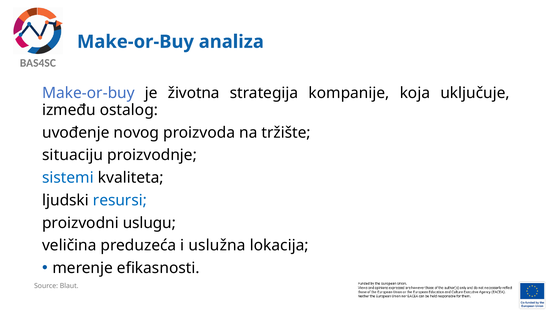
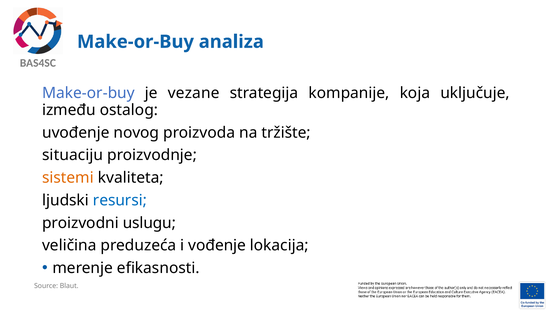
životna: životna -> vezane
sistemi colour: blue -> orange
uslužna: uslužna -> vođenje
